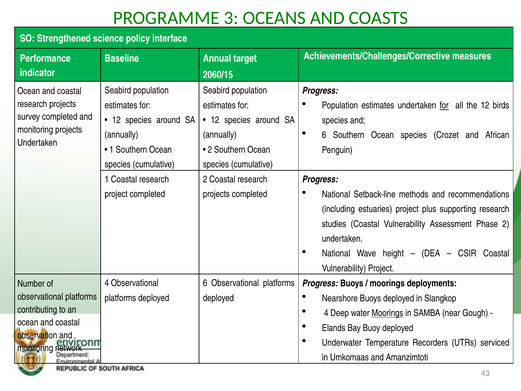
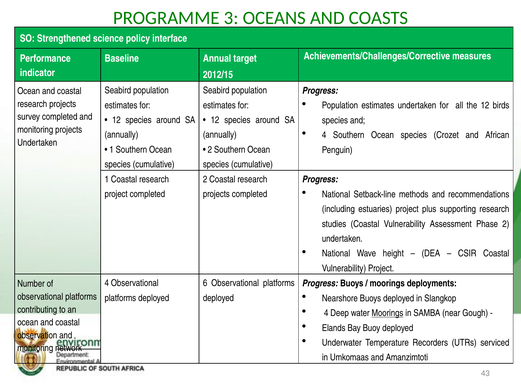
2060/15: 2060/15 -> 2012/15
for at (444, 105) underline: present -> none
6 at (324, 135): 6 -> 4
